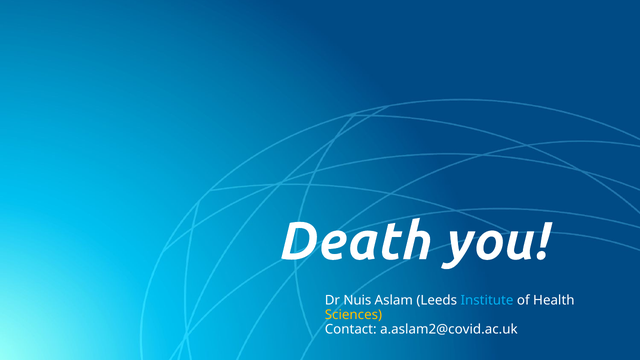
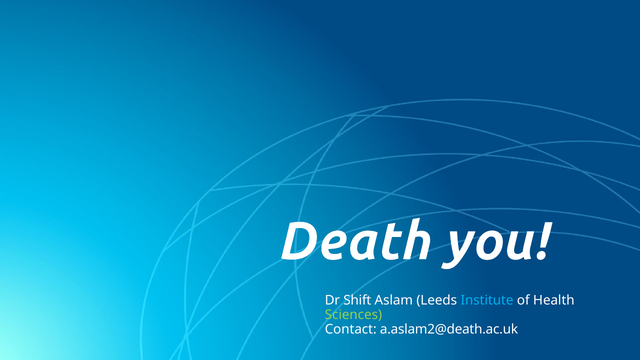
Nuis: Nuis -> Shift
Sciences colour: yellow -> light green
a.aslam2@covid.ac.uk: a.aslam2@covid.ac.uk -> a.aslam2@death.ac.uk
